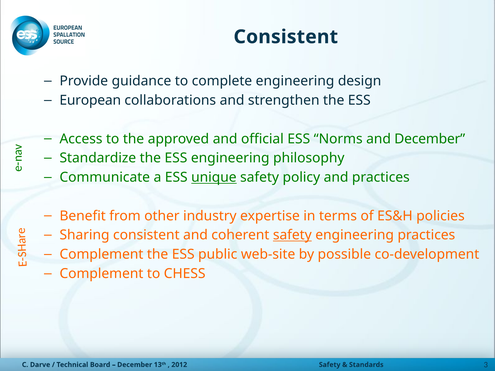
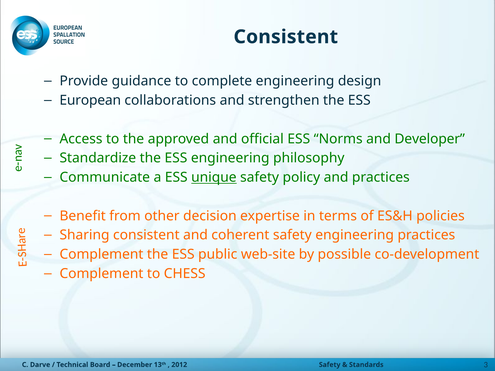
and December: December -> Developer
industry: industry -> decision
safety at (292, 235) underline: present -> none
